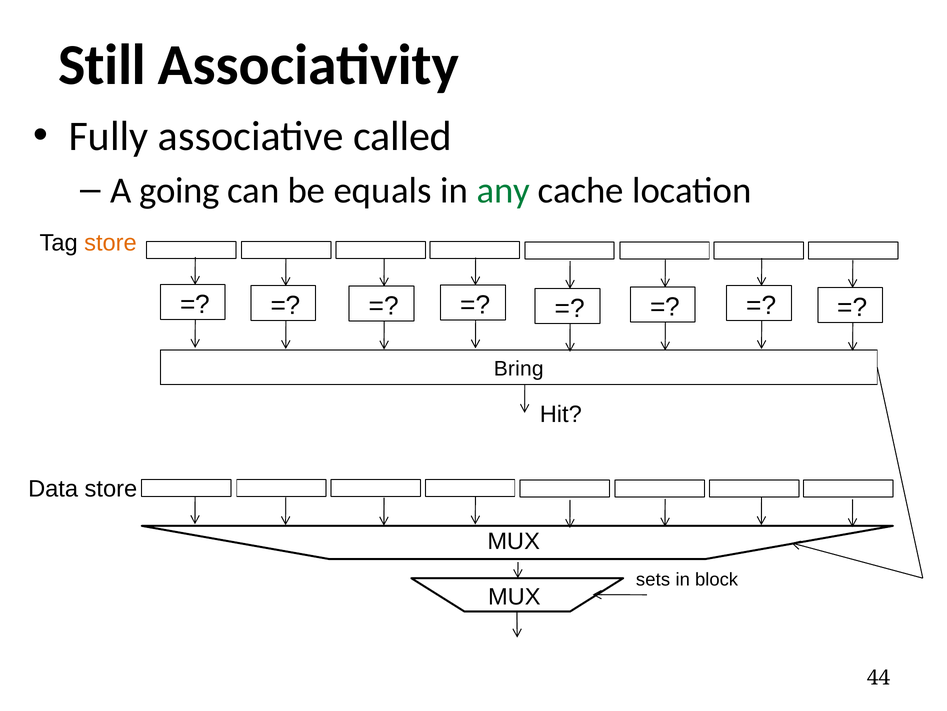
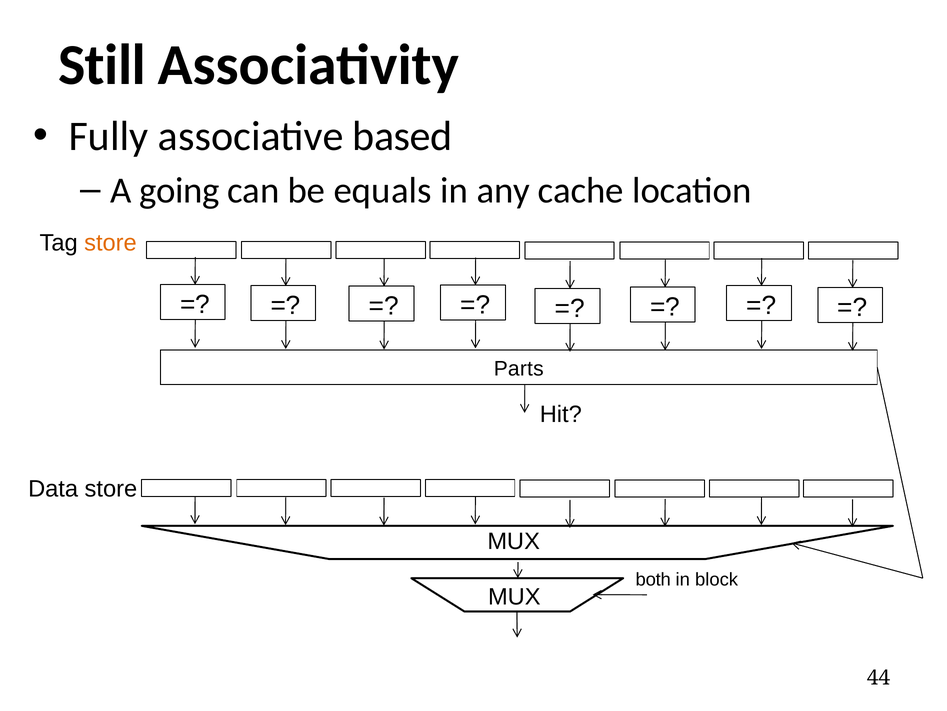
called: called -> based
any colour: green -> black
Bring: Bring -> Parts
sets: sets -> both
